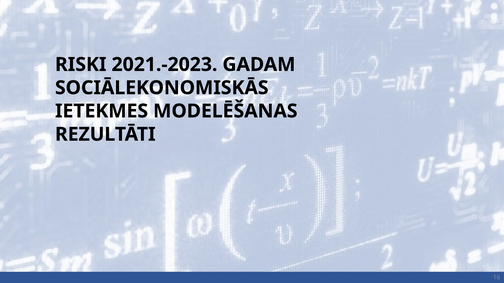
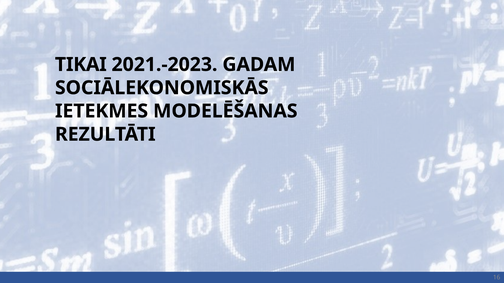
RISKI: RISKI -> TIKAI
